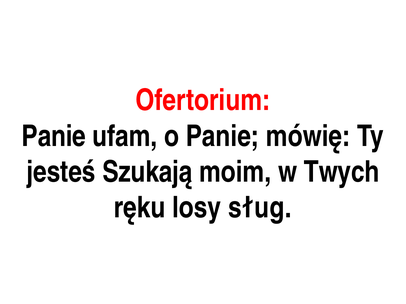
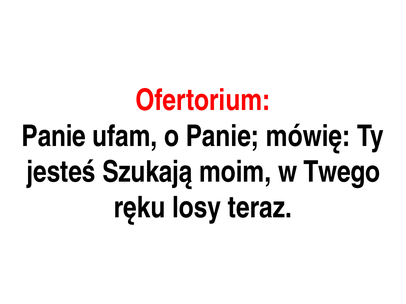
Twych: Twych -> Twego
sług: sług -> teraz
